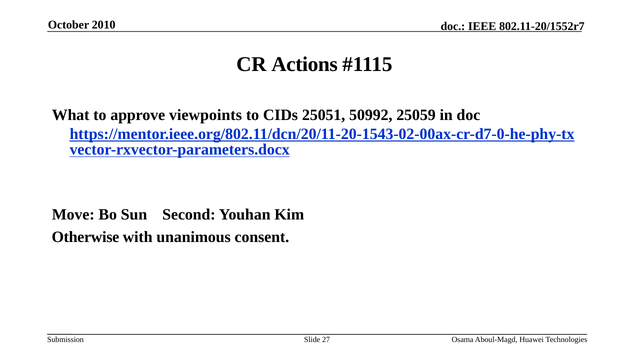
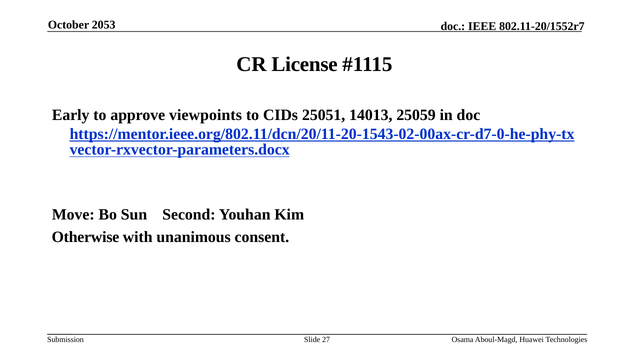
2010: 2010 -> 2053
Actions: Actions -> License
What: What -> Early
50992: 50992 -> 14013
